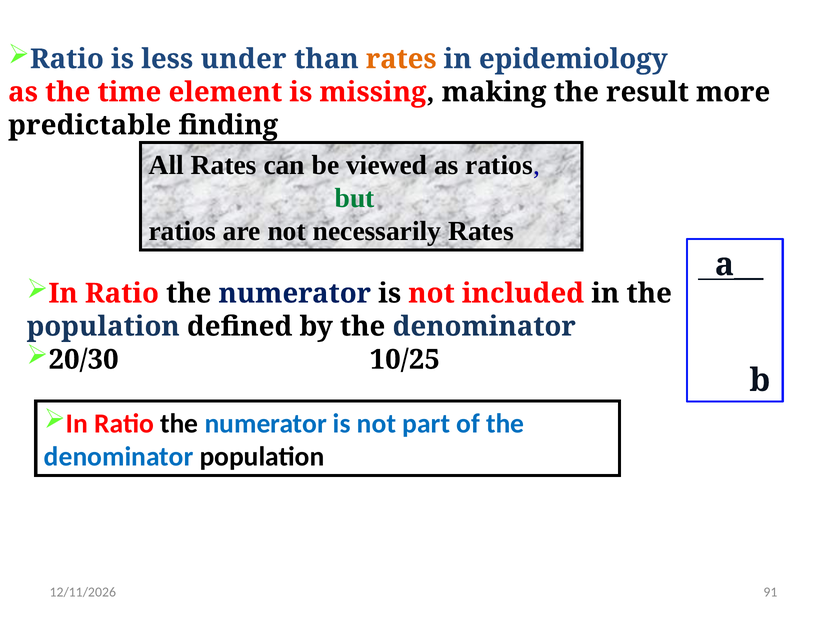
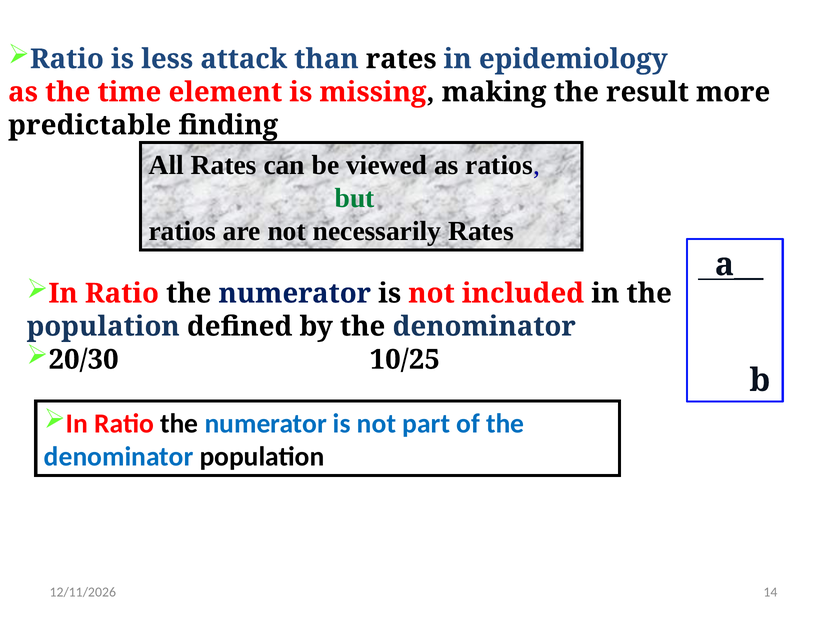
under: under -> attack
rates at (401, 59) colour: orange -> black
91: 91 -> 14
